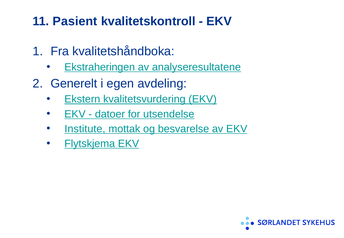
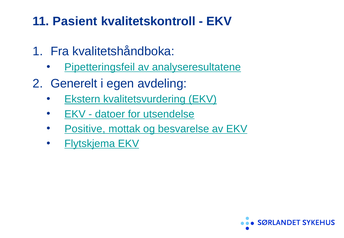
Ekstraheringen: Ekstraheringen -> Pipetteringsfeil
Institute: Institute -> Positive
